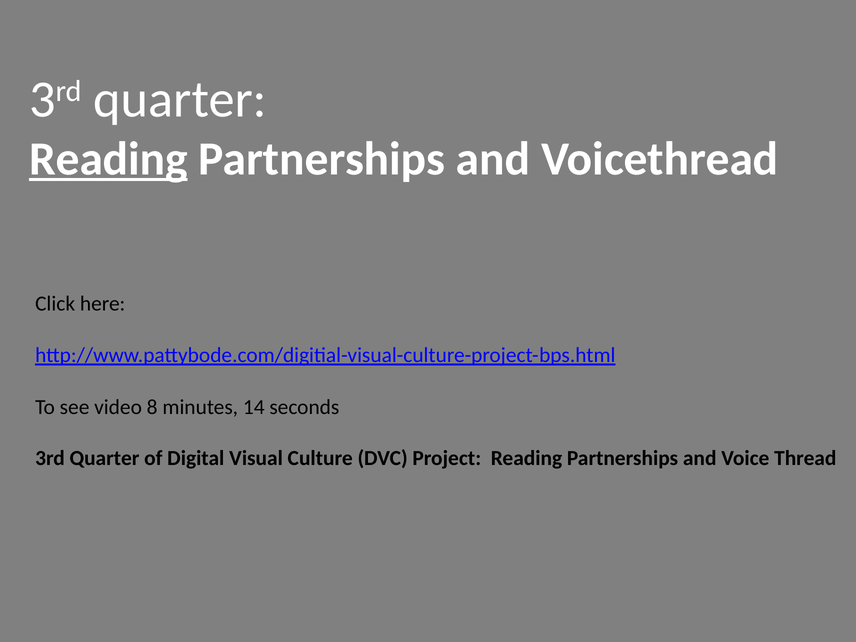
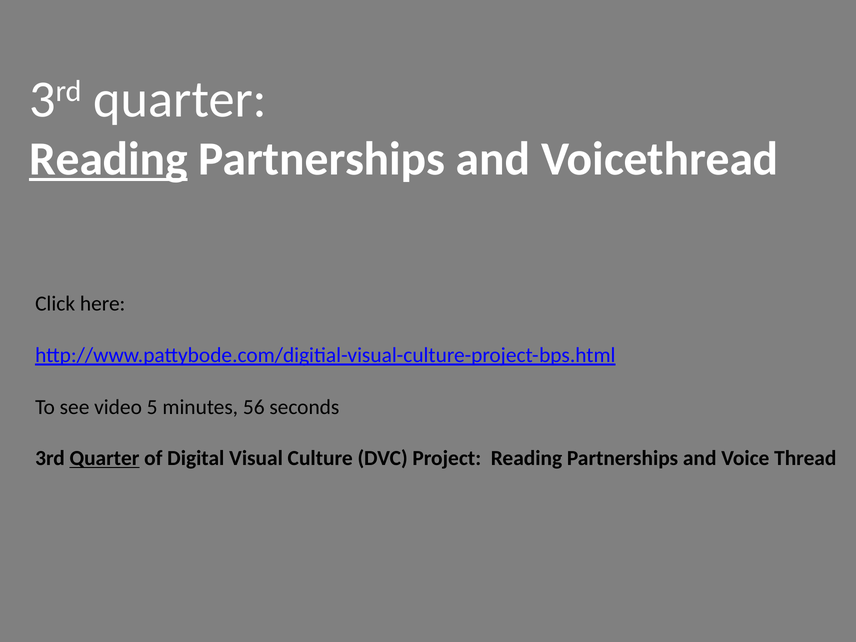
8: 8 -> 5
14: 14 -> 56
Quarter at (104, 458) underline: none -> present
